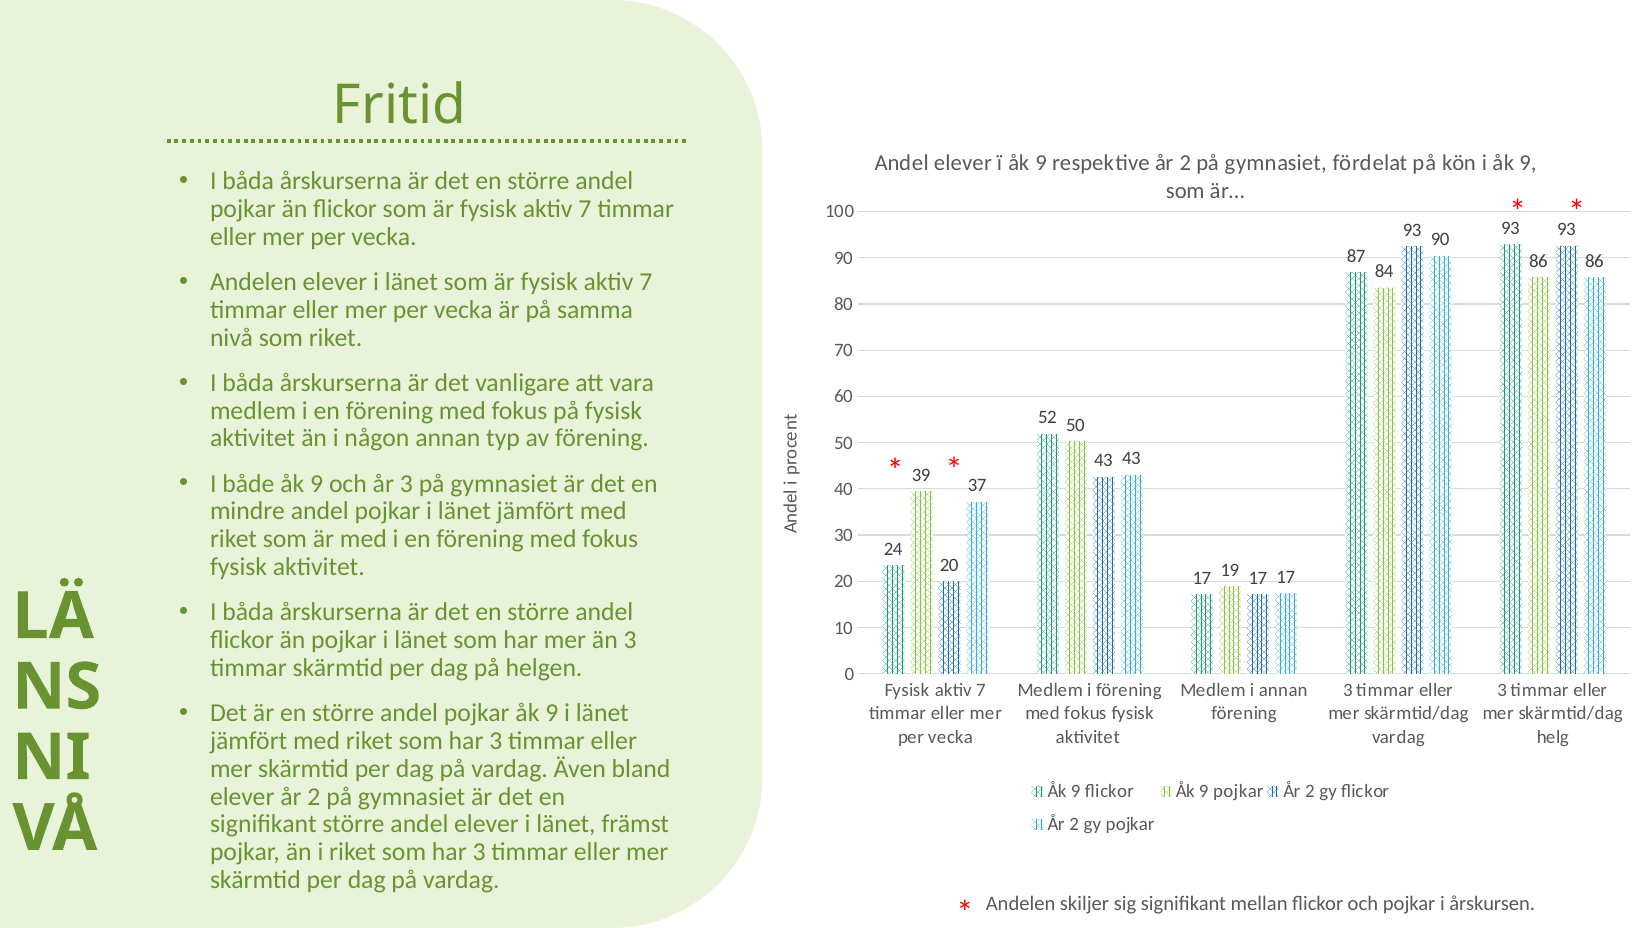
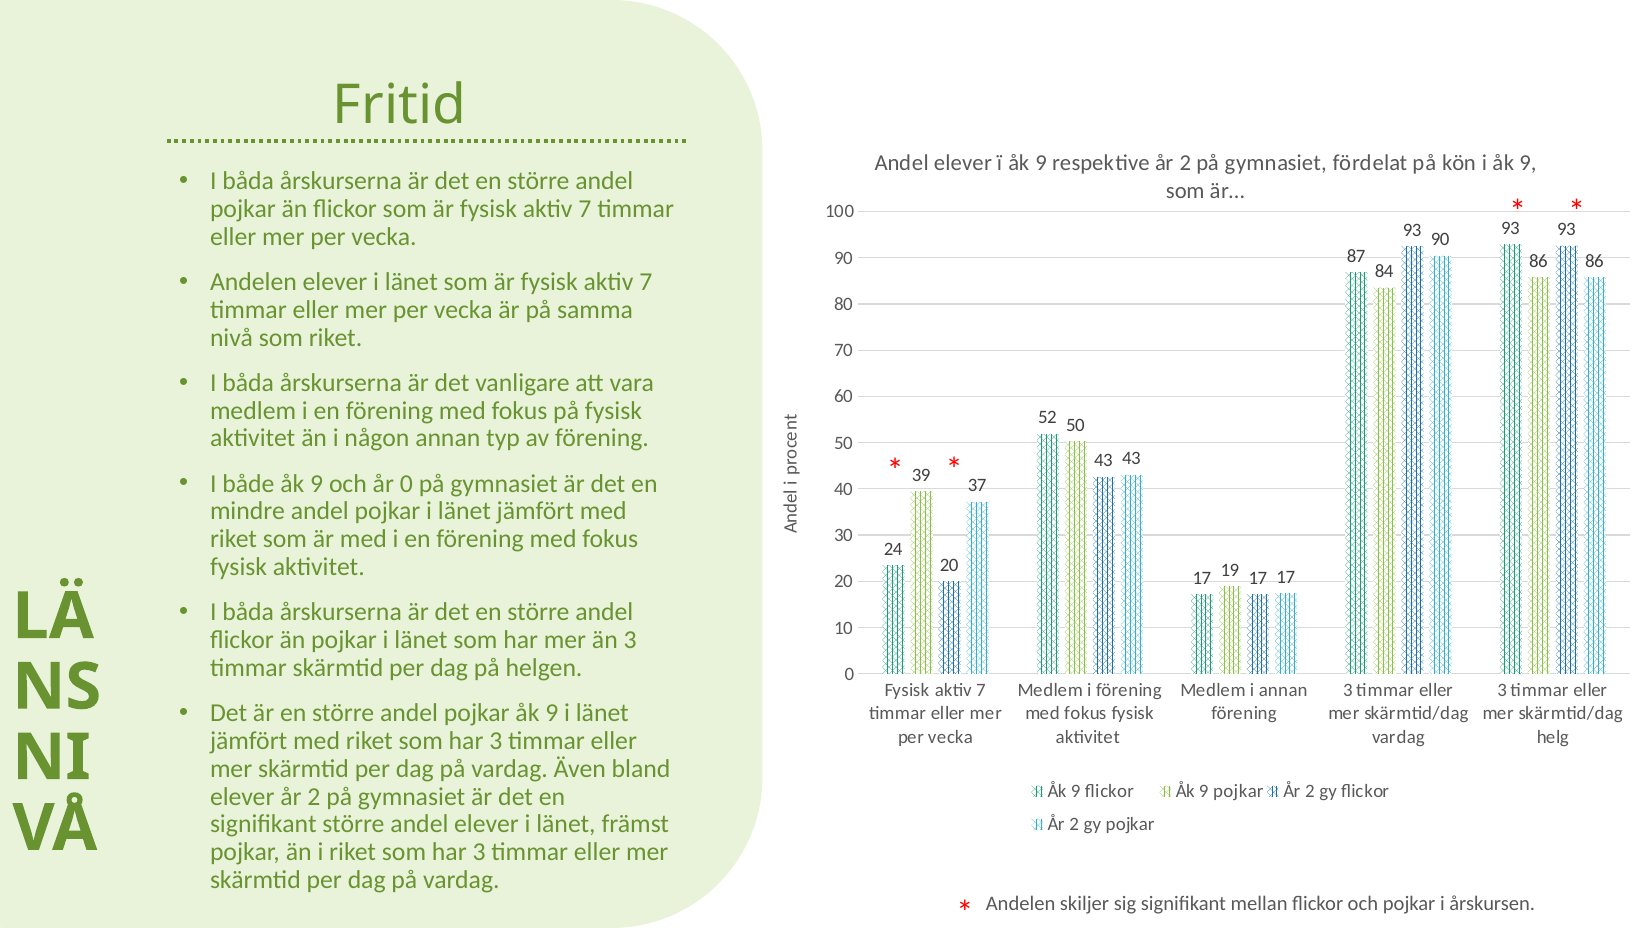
år 3: 3 -> 0
